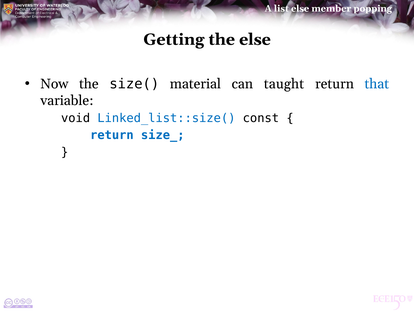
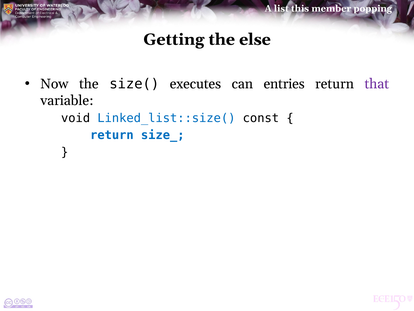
else at (300, 9): else -> this
material: material -> executes
taught: taught -> entries
that colour: blue -> purple
